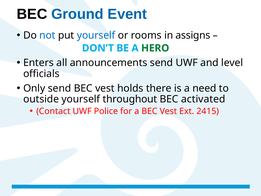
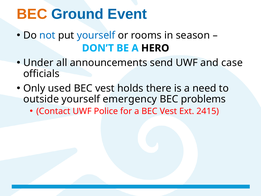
BEC at (32, 14) colour: black -> orange
assigns: assigns -> season
HERO colour: green -> black
Enters: Enters -> Under
level: level -> case
Only send: send -> used
throughout: throughout -> emergency
activated: activated -> problems
